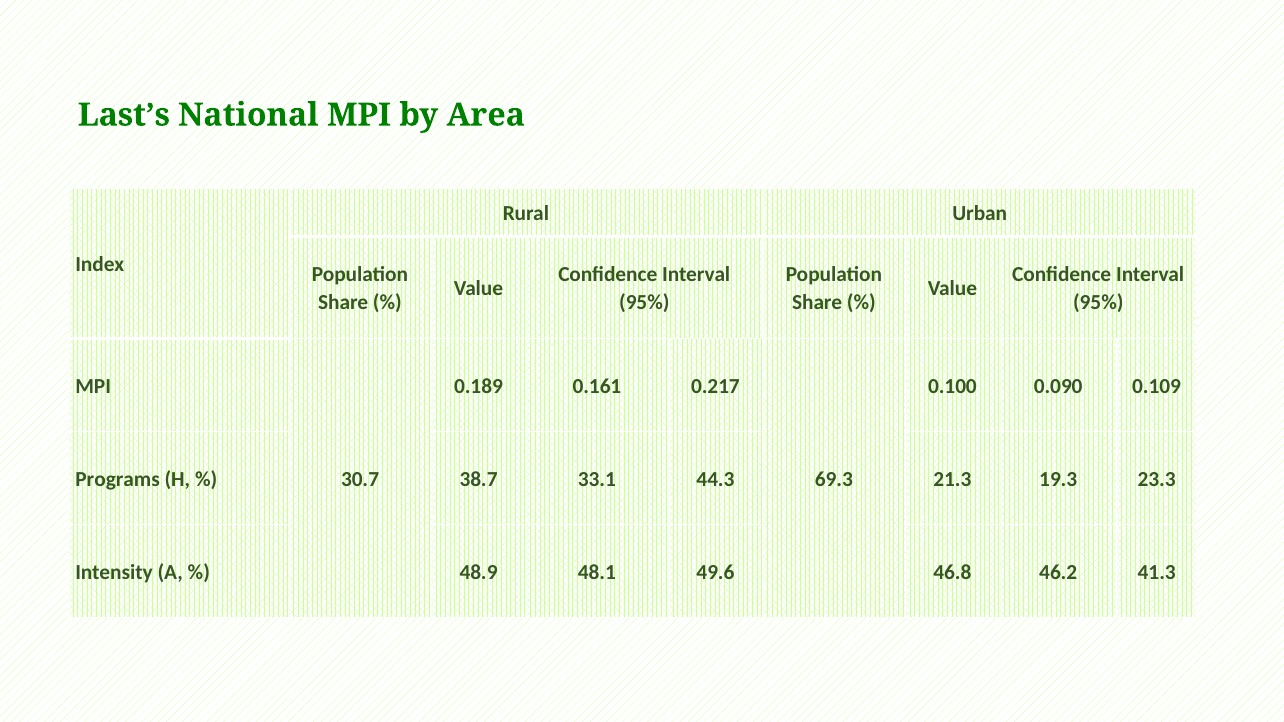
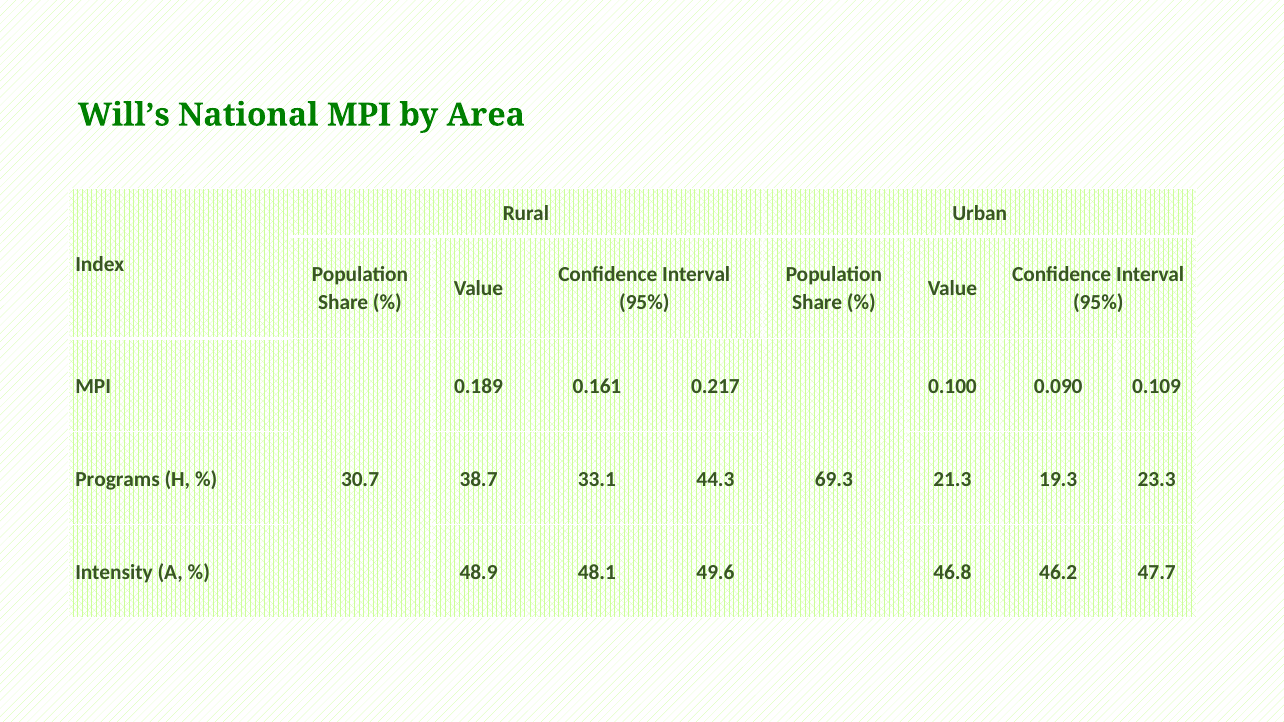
Last’s: Last’s -> Will’s
41.3: 41.3 -> 47.7
